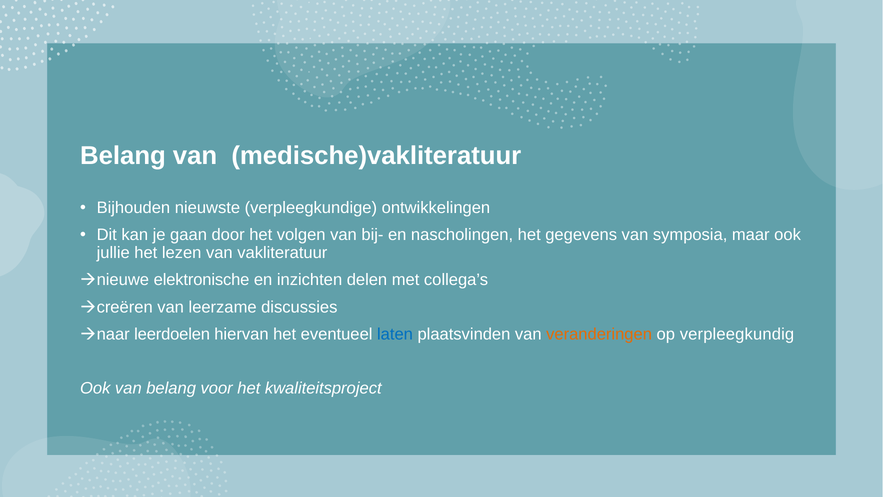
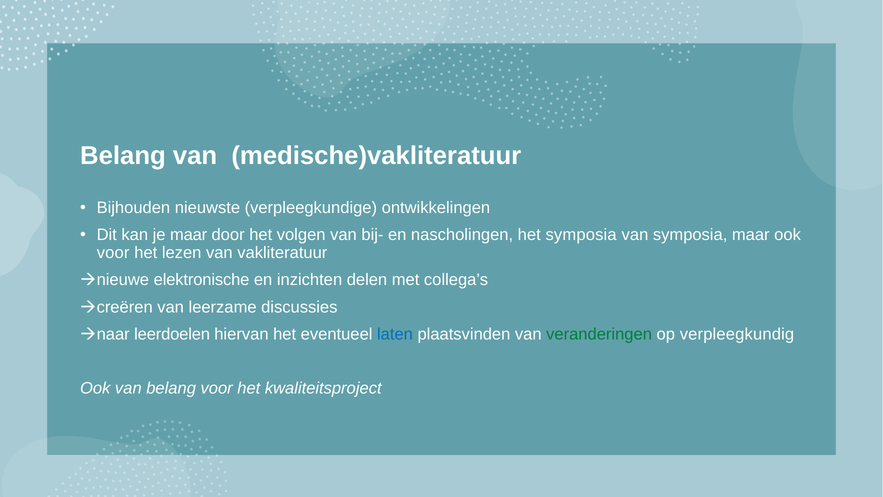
je gaan: gaan -> maar
het gegevens: gegevens -> symposia
jullie at (113, 253): jullie -> voor
veranderingen colour: orange -> green
